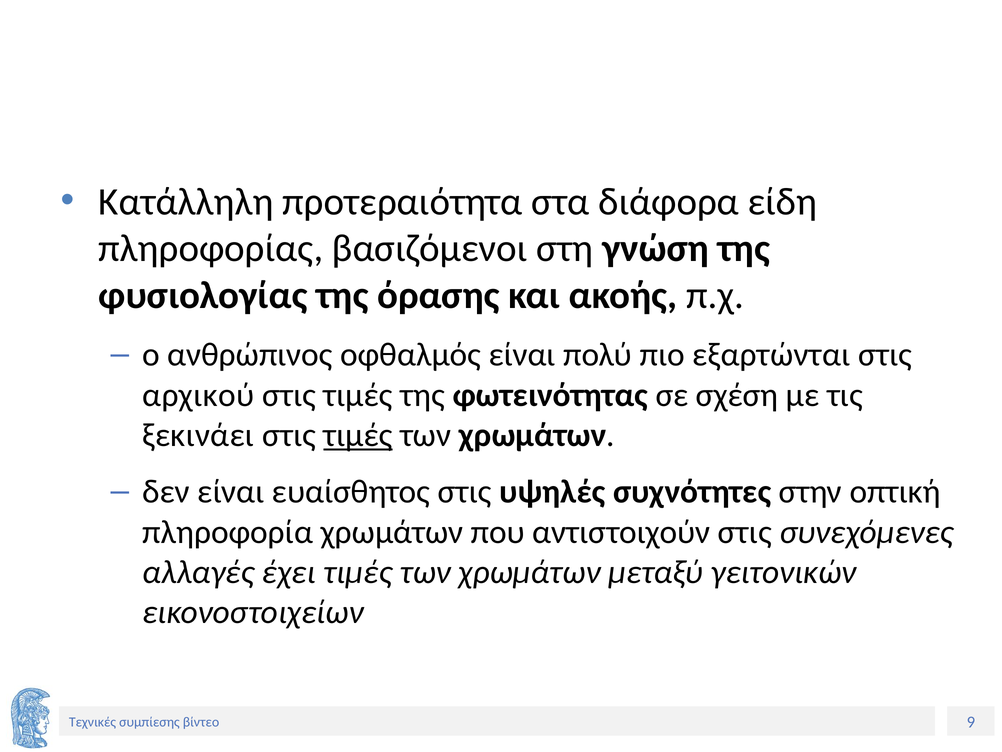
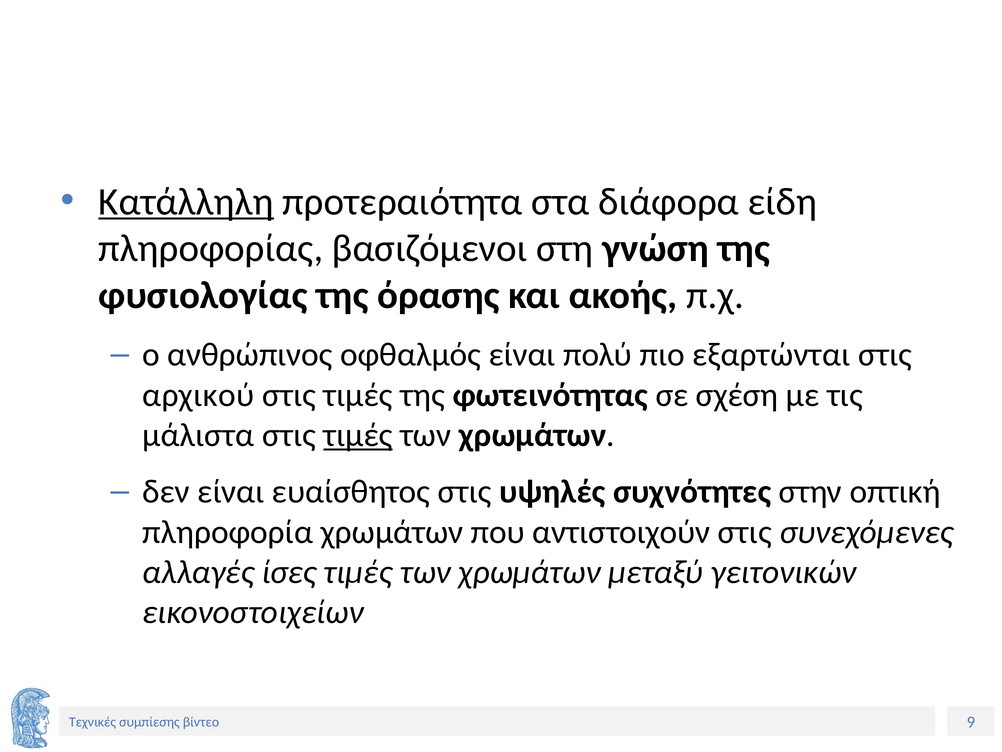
Κατάλληλη underline: none -> present
ξεκινάει: ξεκινάει -> μάλιστα
έχει: έχει -> ίσες
